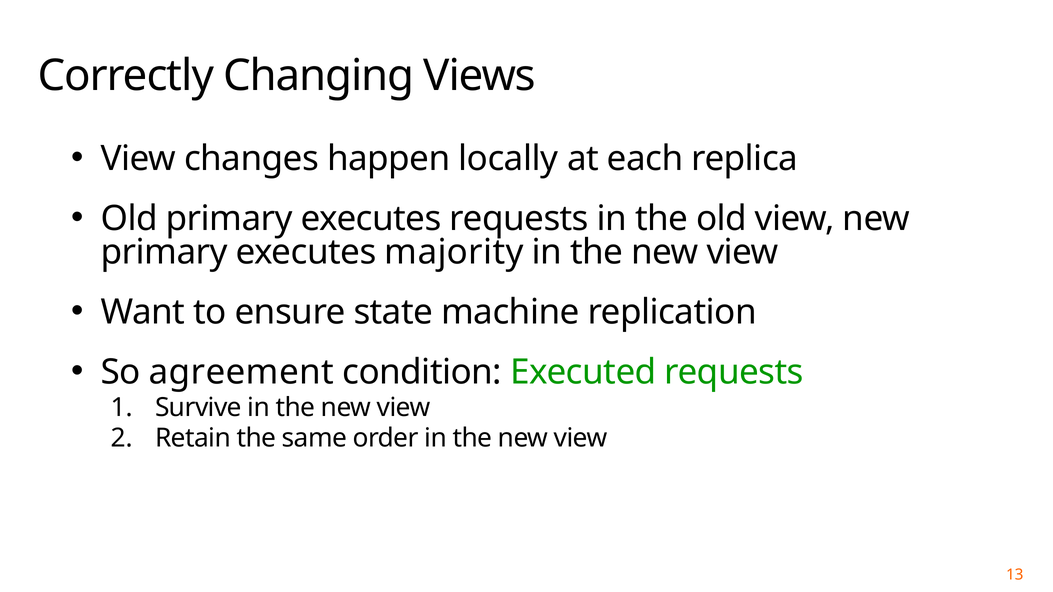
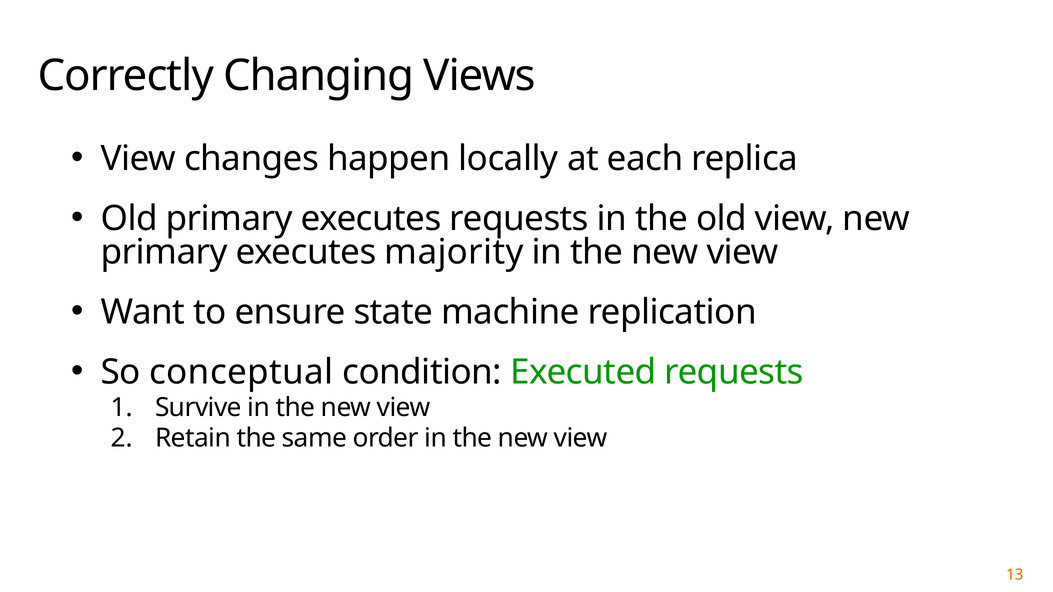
agreement: agreement -> conceptual
